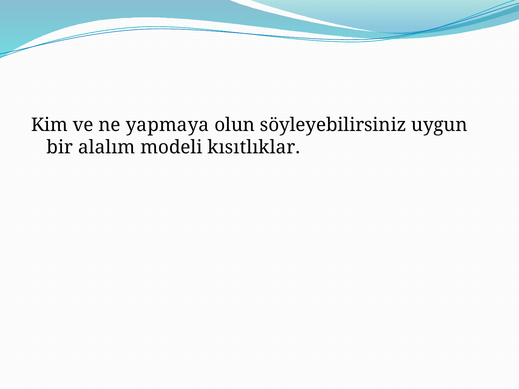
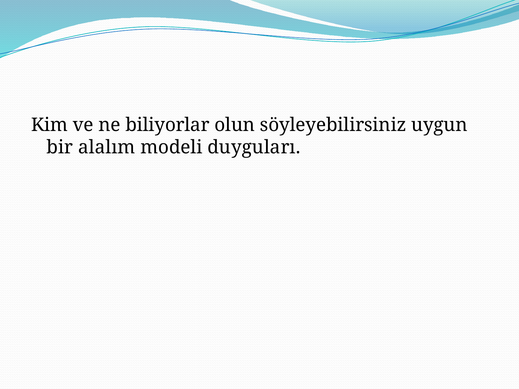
yapmaya: yapmaya -> biliyorlar
kısıtlıklar: kısıtlıklar -> duyguları
